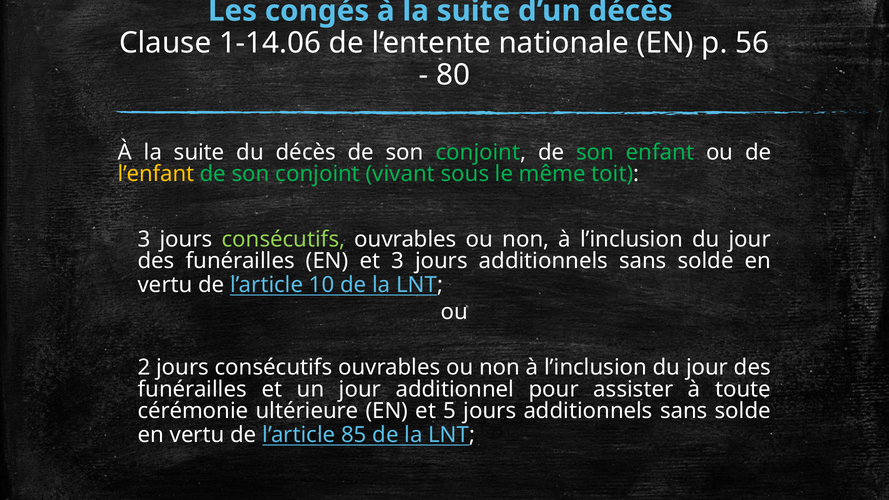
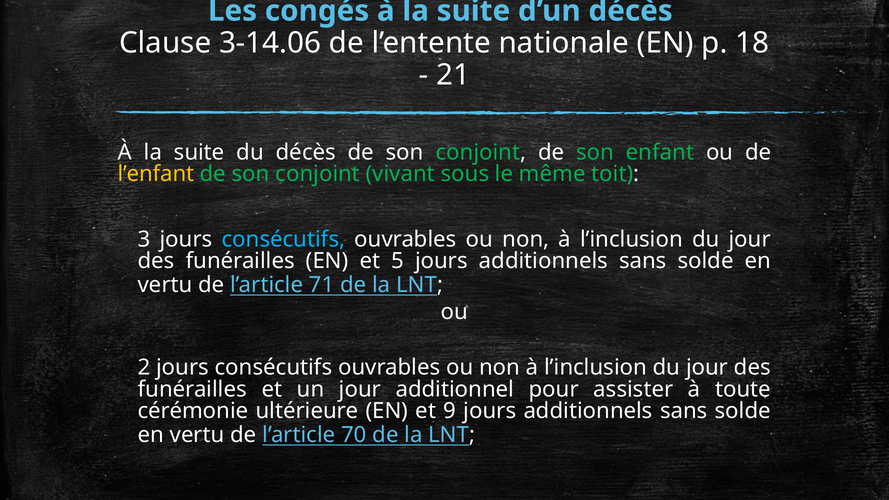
1-14.06: 1-14.06 -> 3-14.06
56: 56 -> 18
80: 80 -> 21
consécutifs at (283, 239) colour: light green -> light blue
et 3: 3 -> 5
10: 10 -> 71
5: 5 -> 9
85: 85 -> 70
